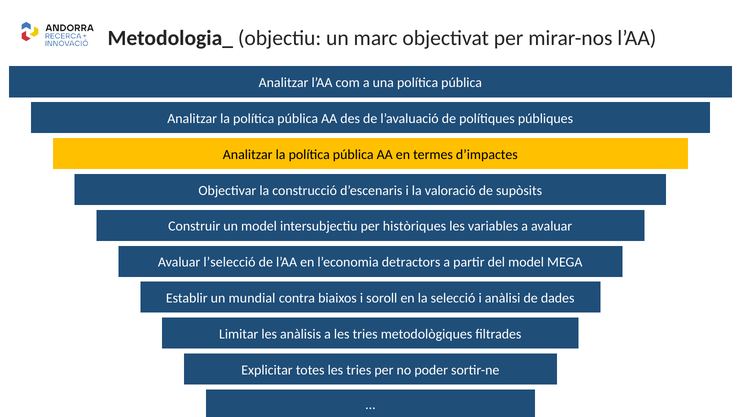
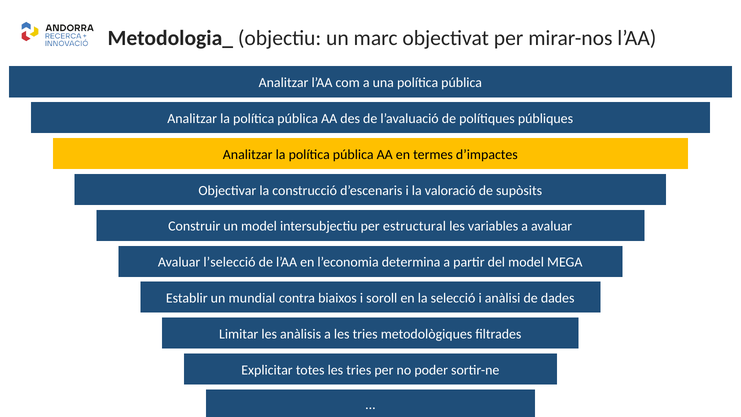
històriques: històriques -> estructural
detractors: detractors -> determina
